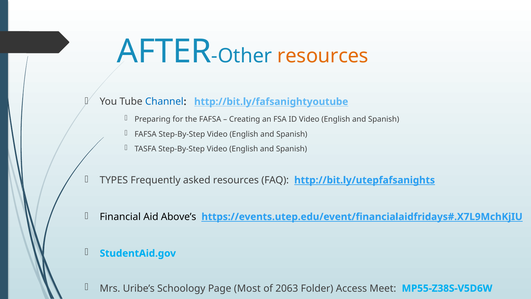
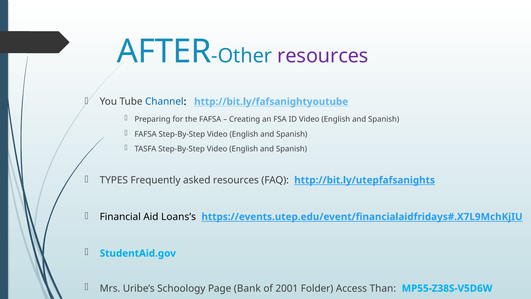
resources at (323, 56) colour: orange -> purple
Above’s: Above’s -> Loans’s
Most: Most -> Bank
2063: 2063 -> 2001
Meet: Meet -> Than
